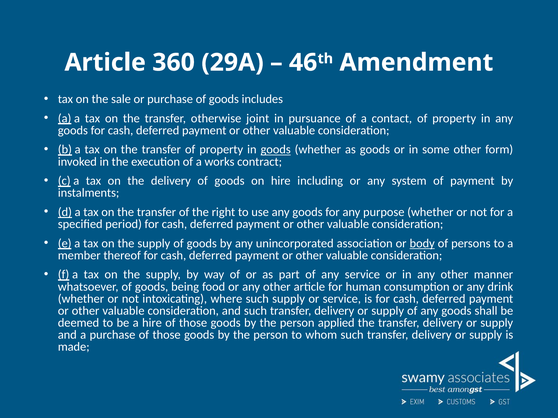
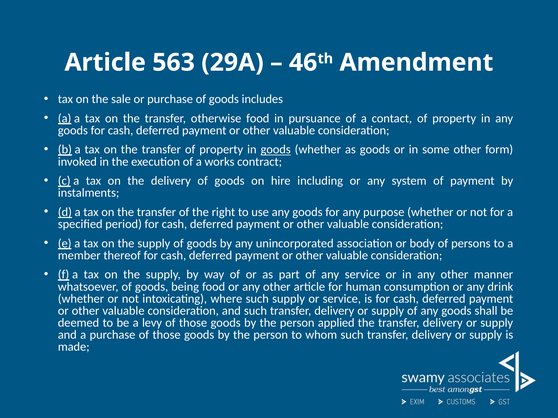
360: 360 -> 563
otherwise joint: joint -> food
body underline: present -> none
a hire: hire -> levy
